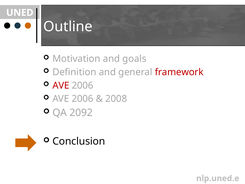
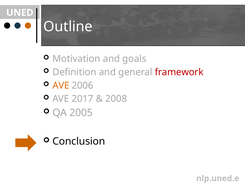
AVE at (61, 85) colour: red -> orange
2006 at (83, 99): 2006 -> 2017
2092: 2092 -> 2005
